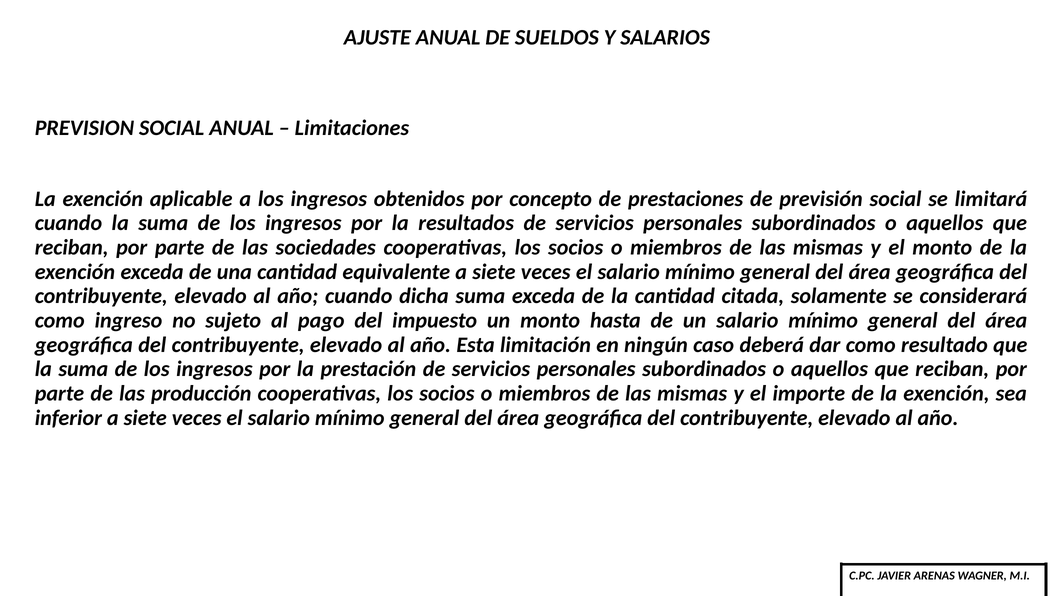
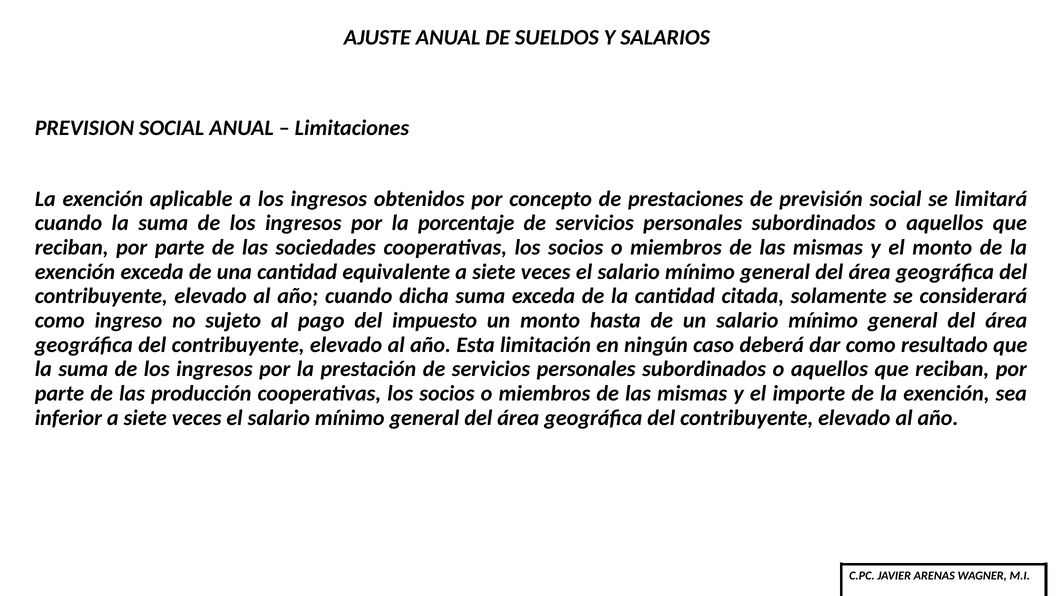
resultados: resultados -> porcentaje
